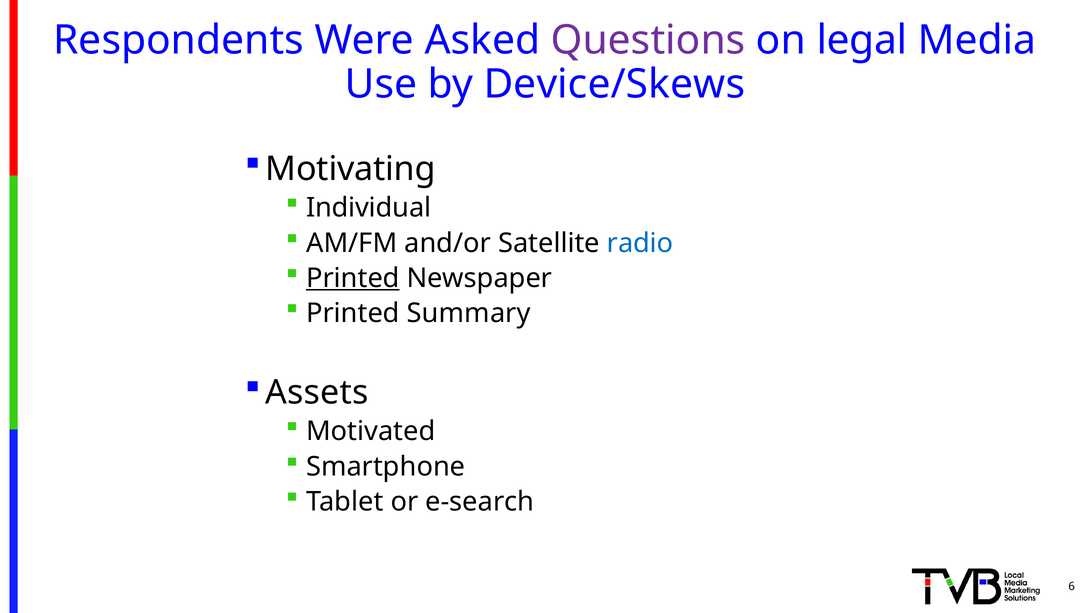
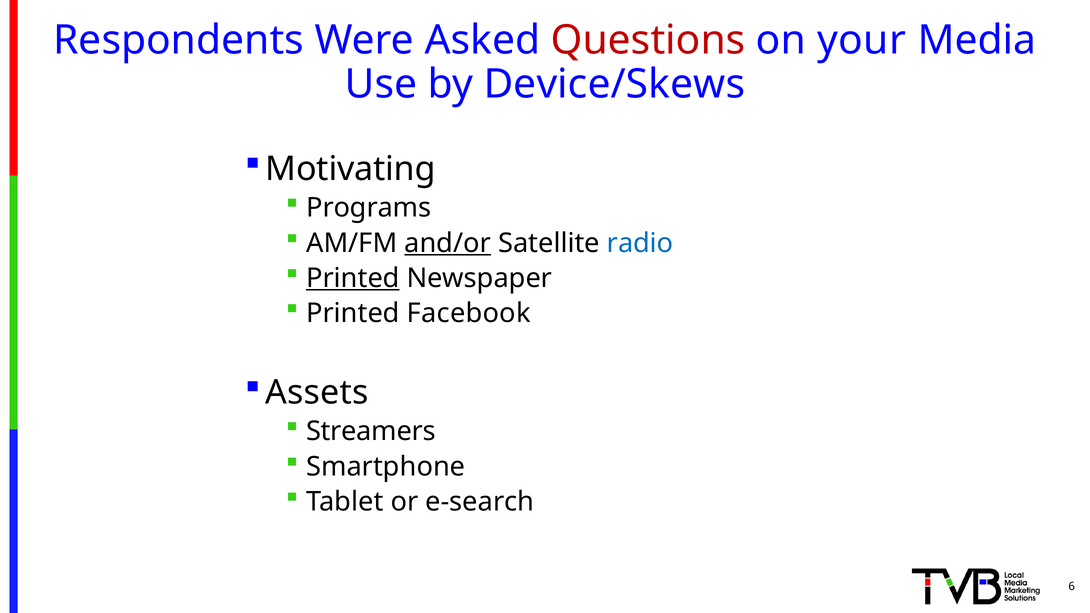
Questions colour: purple -> red
legal: legal -> your
Individual: Individual -> Programs
and/or underline: none -> present
Summary: Summary -> Facebook
Motivated: Motivated -> Streamers
